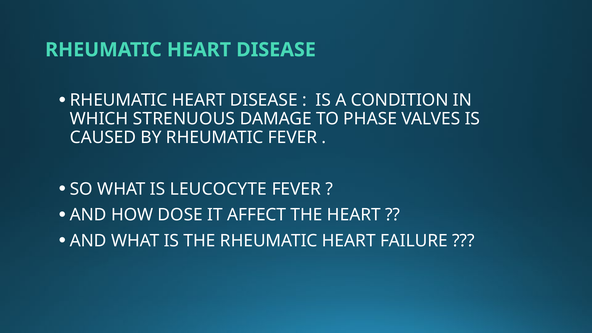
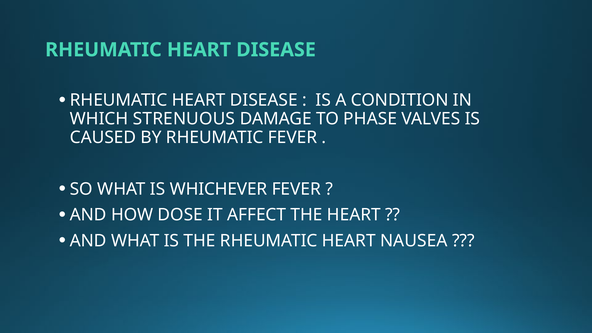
LEUCOCYTE: LEUCOCYTE -> WHICHEVER
FAILURE: FAILURE -> NAUSEA
